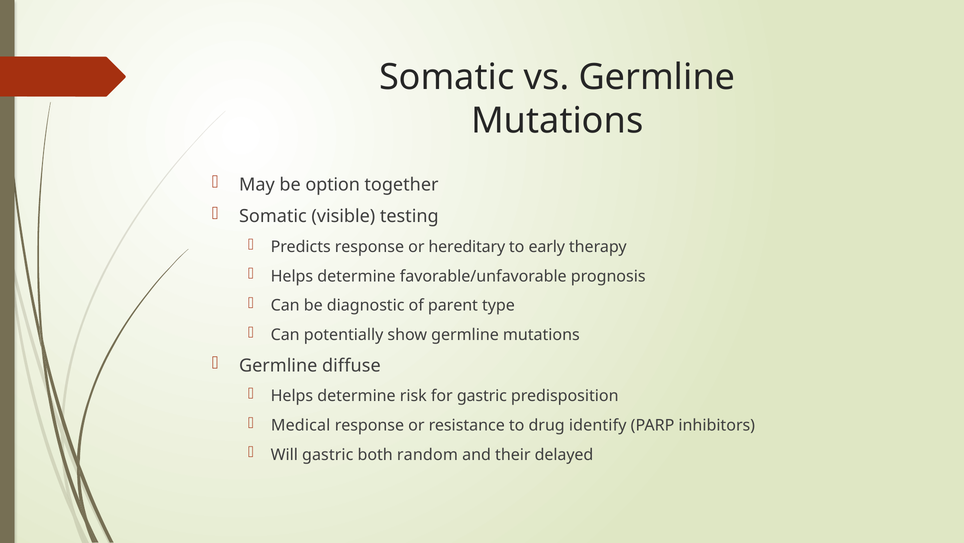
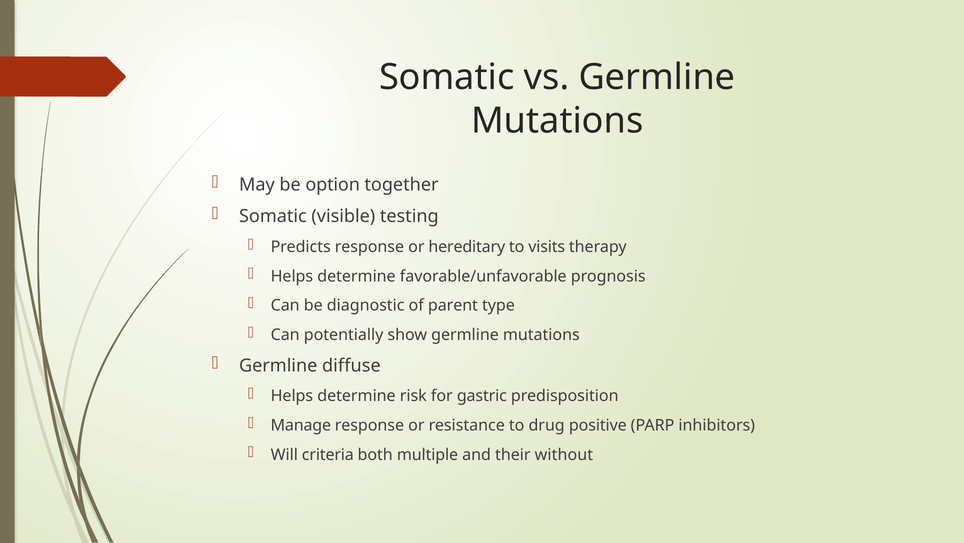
early: early -> visits
Medical: Medical -> Manage
identify: identify -> positive
Will gastric: gastric -> criteria
random: random -> multiple
delayed: delayed -> without
